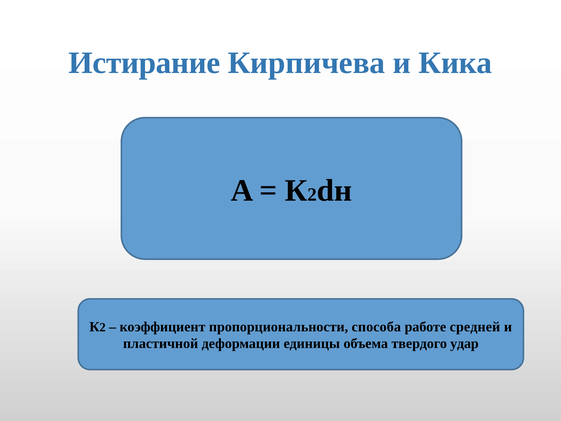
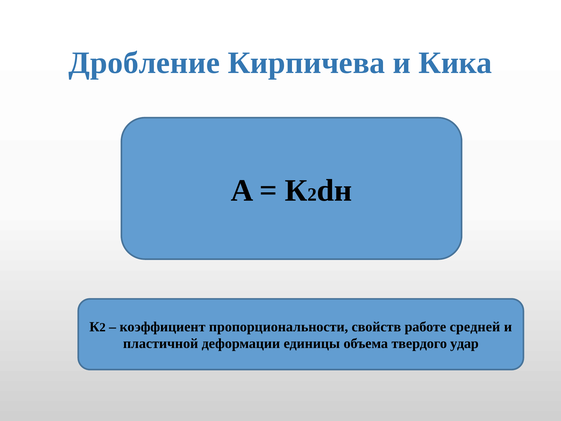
Истирание: Истирание -> Дробление
способа: способа -> свойств
